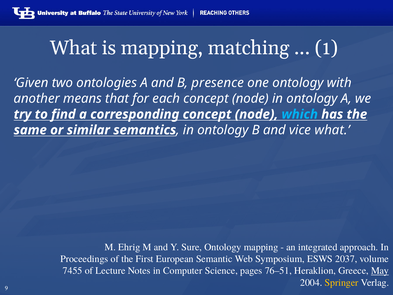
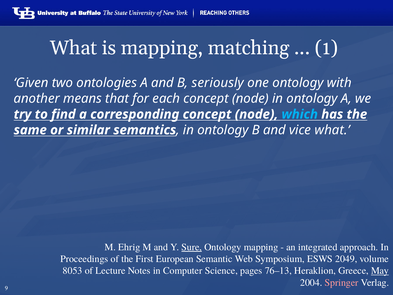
presence: presence -> seriously
Sure underline: none -> present
2037: 2037 -> 2049
7455: 7455 -> 8053
76–51: 76–51 -> 76–13
Springer colour: yellow -> pink
